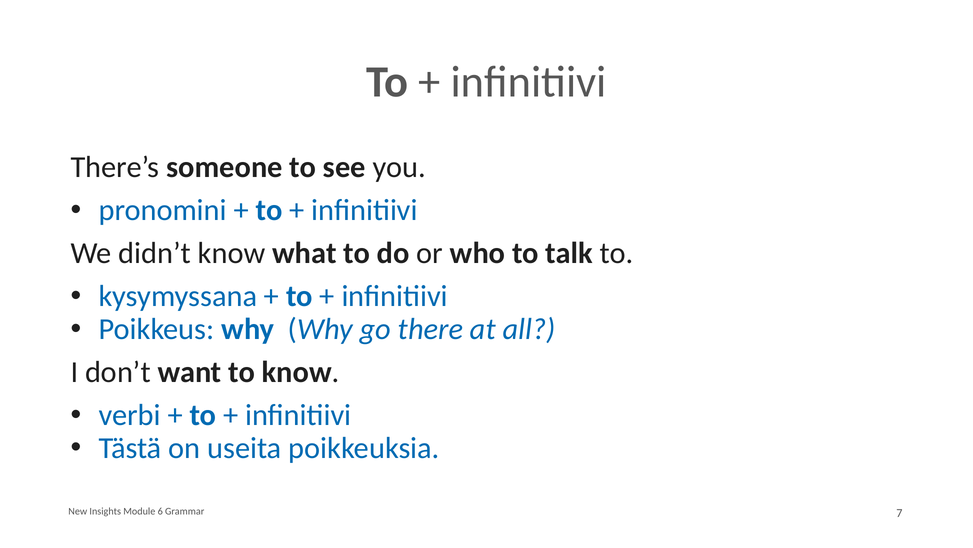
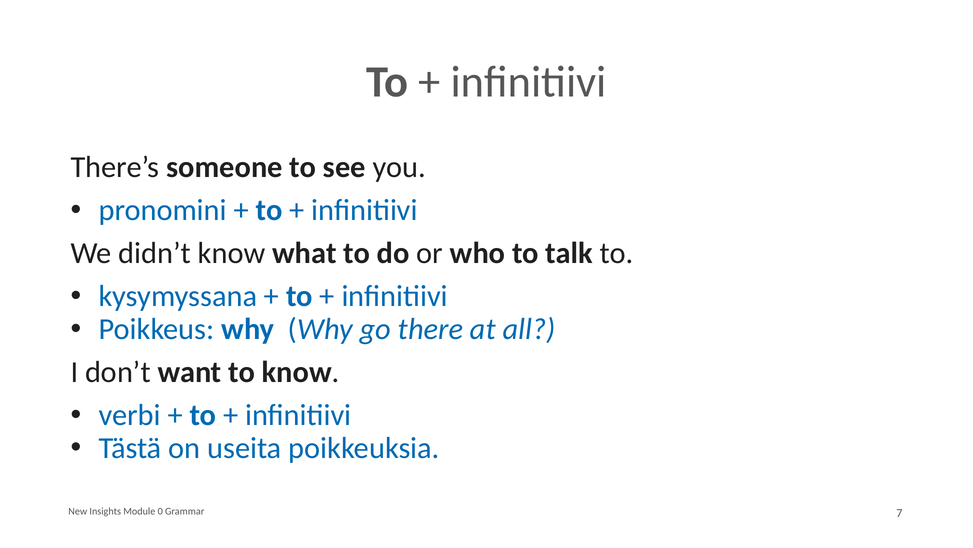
6: 6 -> 0
